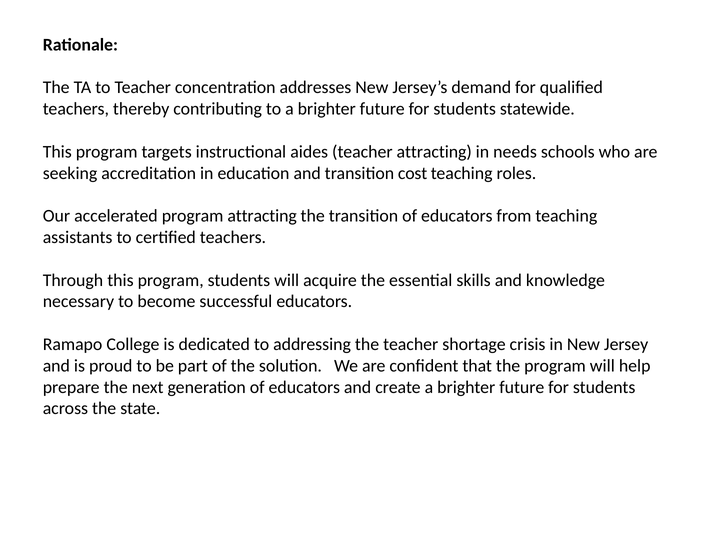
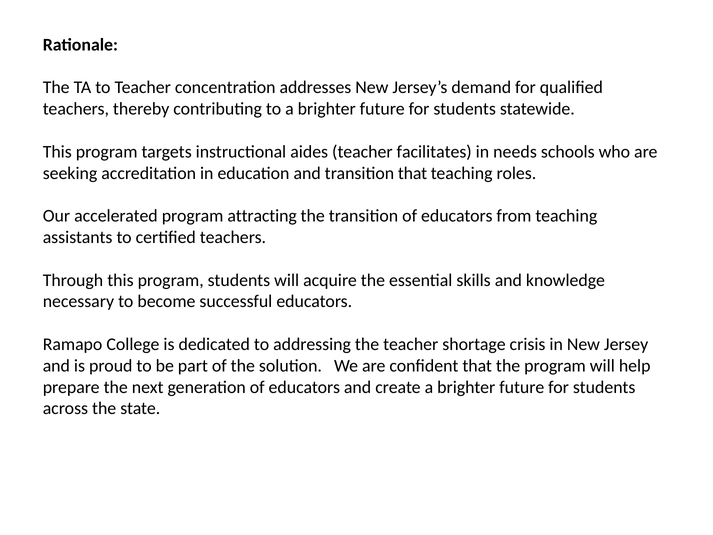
teacher attracting: attracting -> facilitates
transition cost: cost -> that
